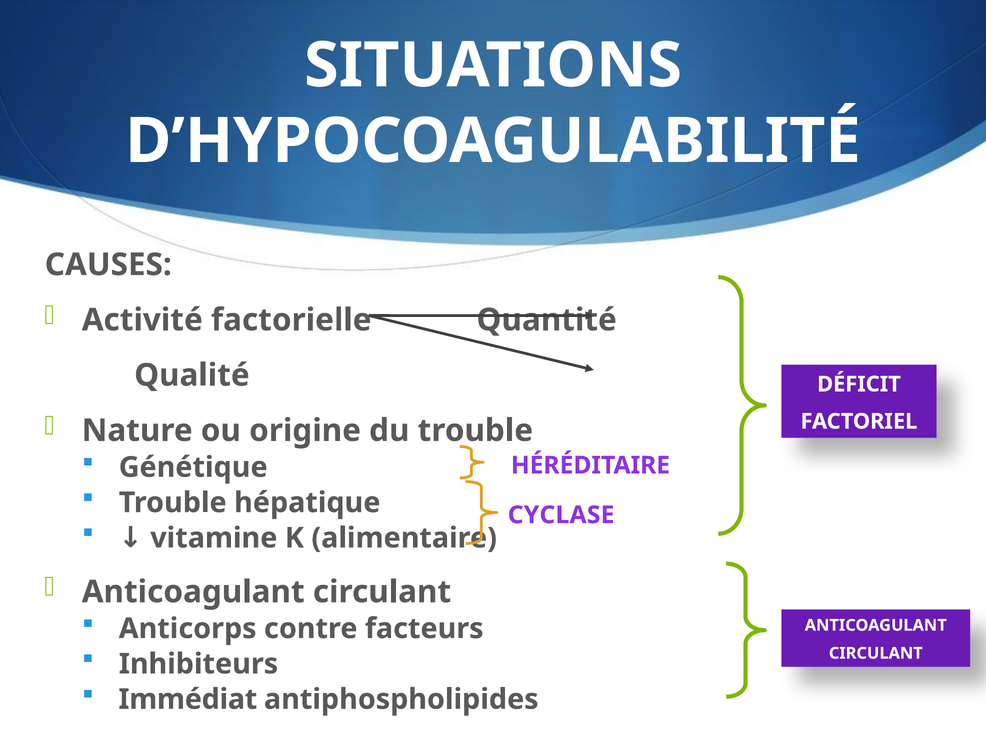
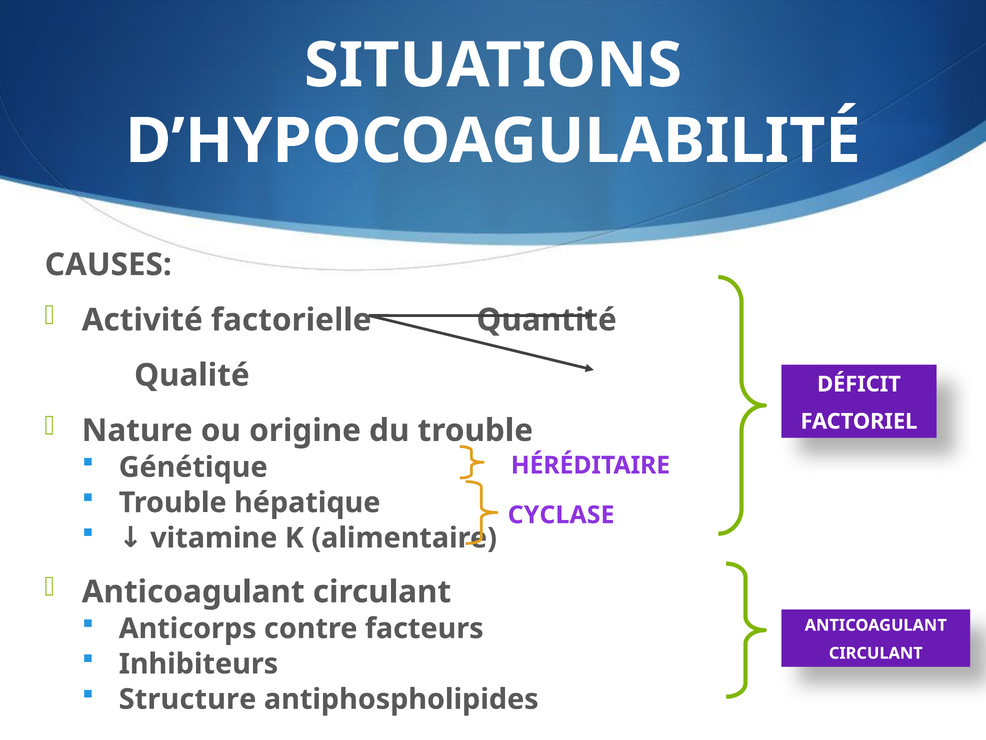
Immédiat: Immédiat -> Structure
